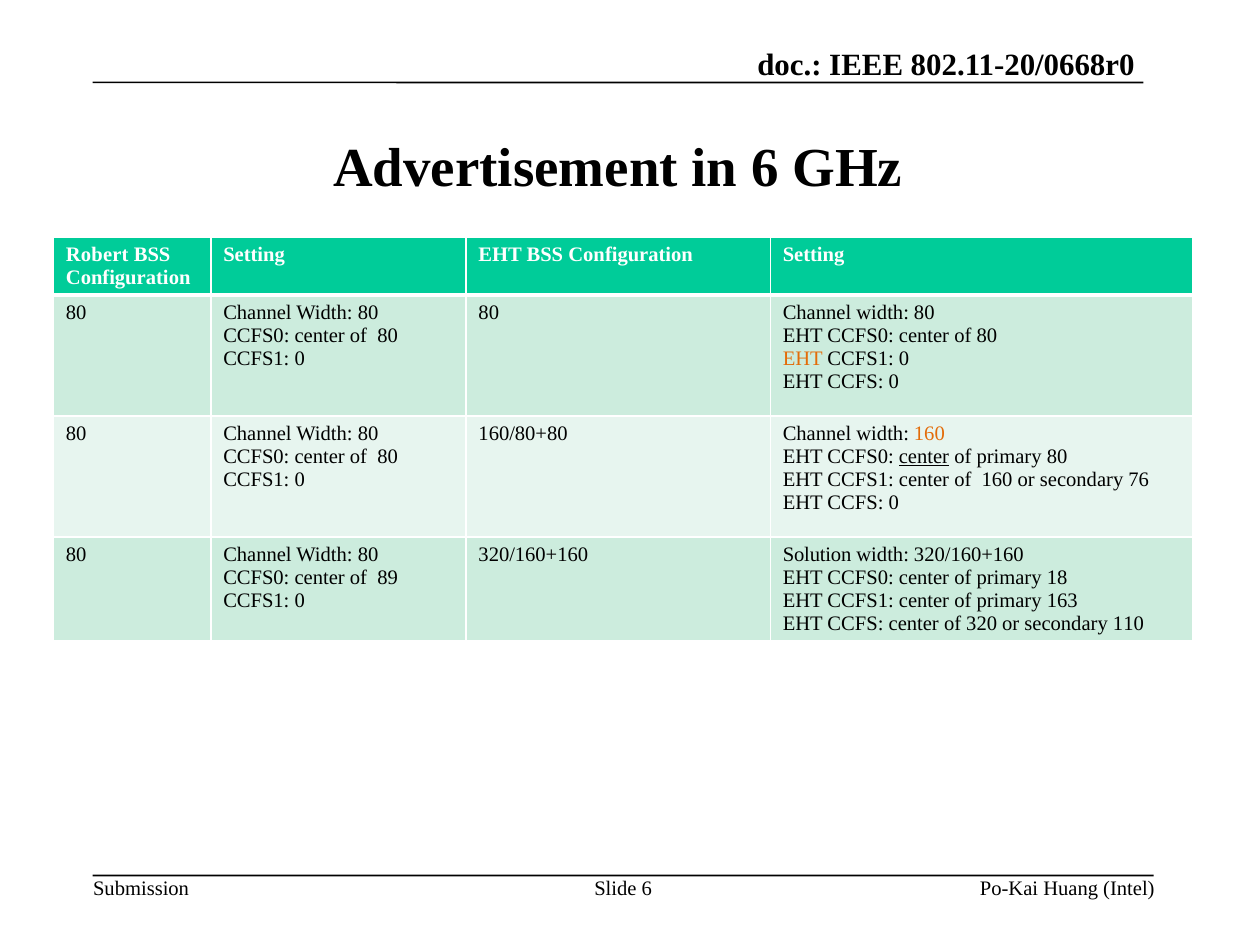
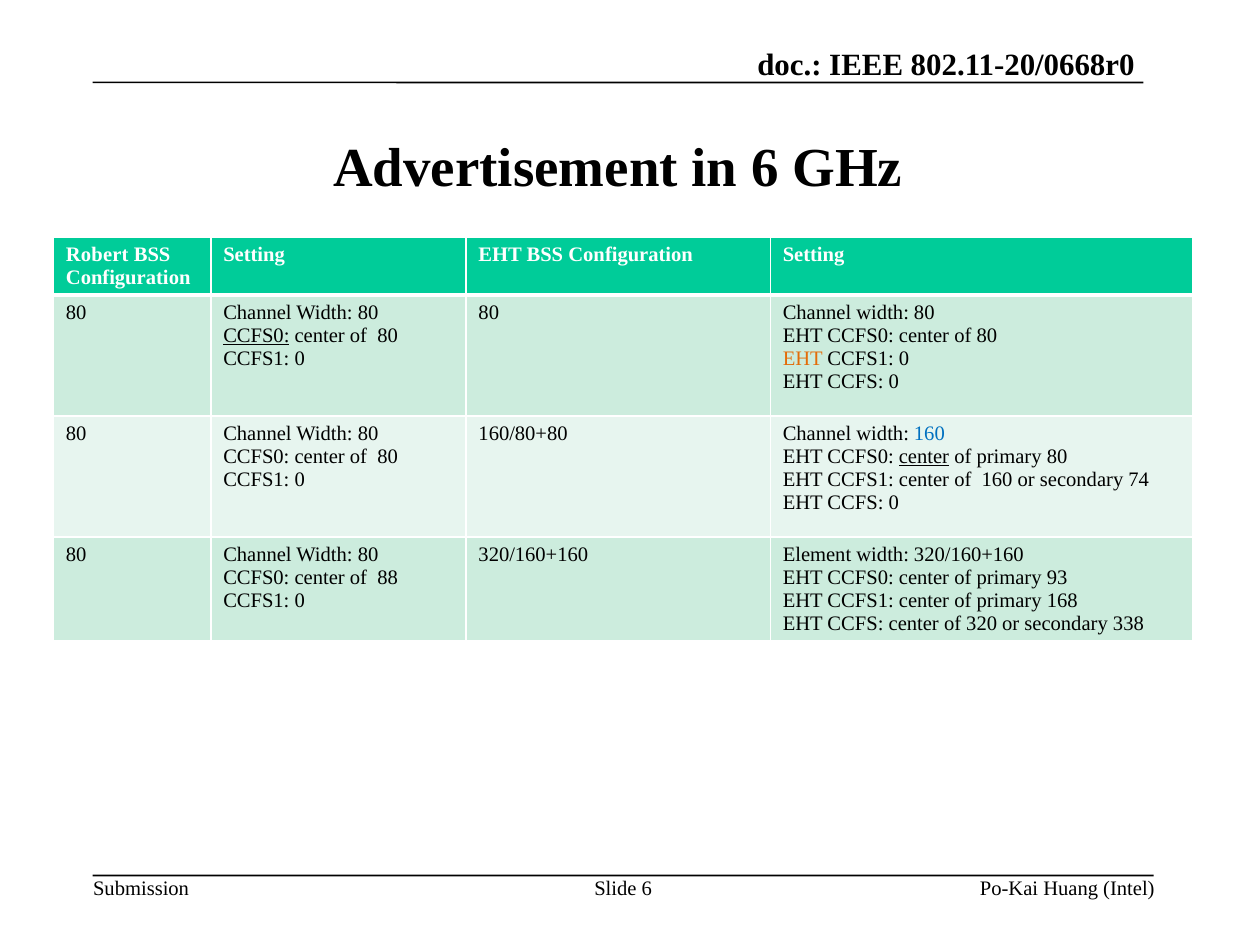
CCFS0 at (256, 336) underline: none -> present
160 at (929, 434) colour: orange -> blue
76: 76 -> 74
Solution: Solution -> Element
89: 89 -> 88
18: 18 -> 93
163: 163 -> 168
110: 110 -> 338
